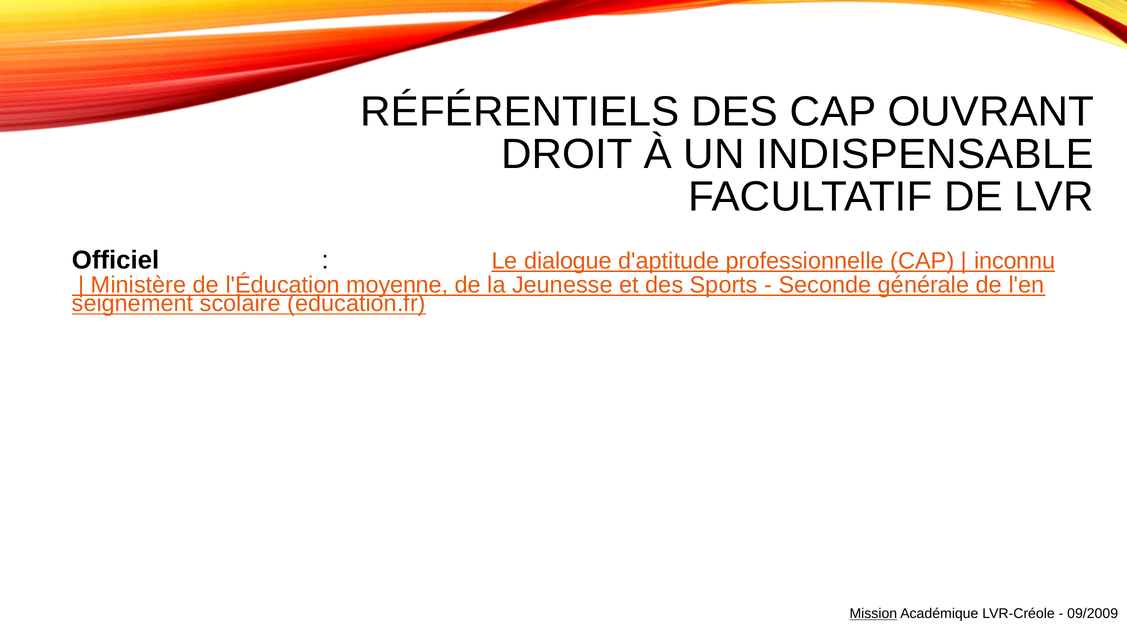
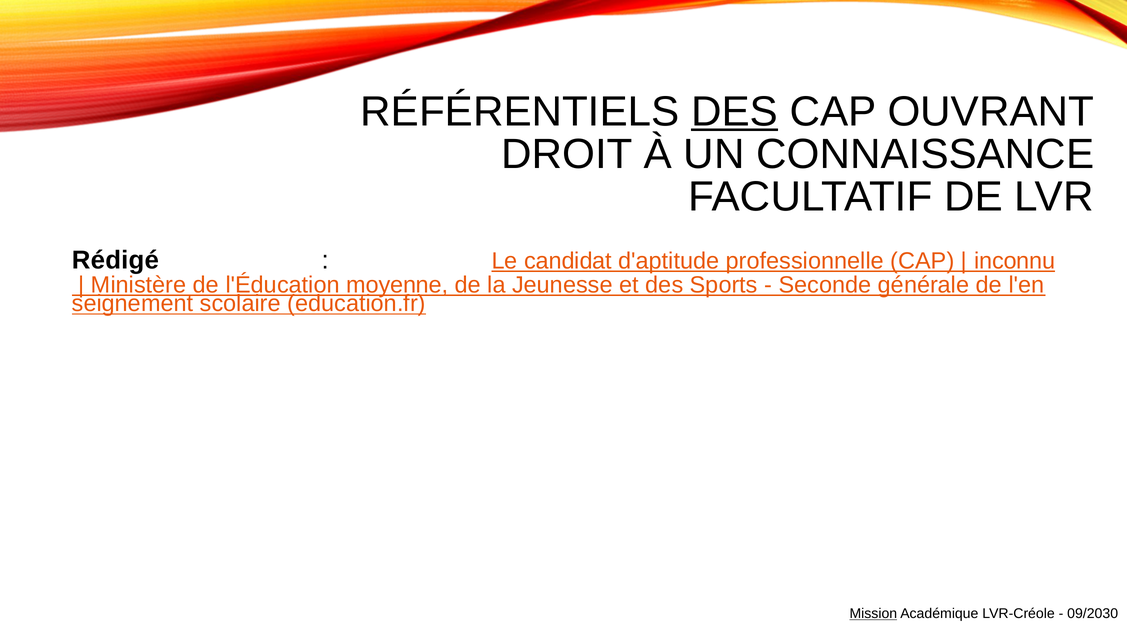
DES at (735, 112) underline: none -> present
INDISPENSABLE: INDISPENSABLE -> CONNAISSANCE
Officiel: Officiel -> Rédigé
dialogue: dialogue -> candidat
09/2009: 09/2009 -> 09/2030
